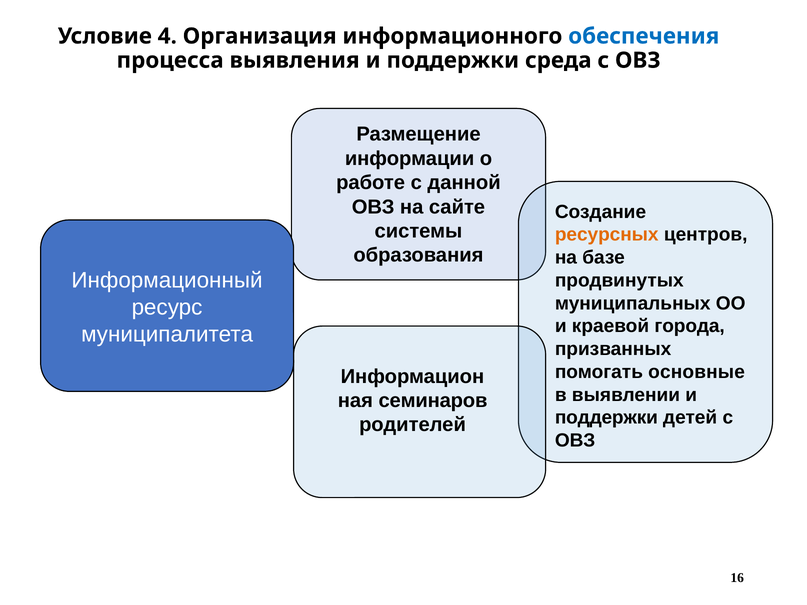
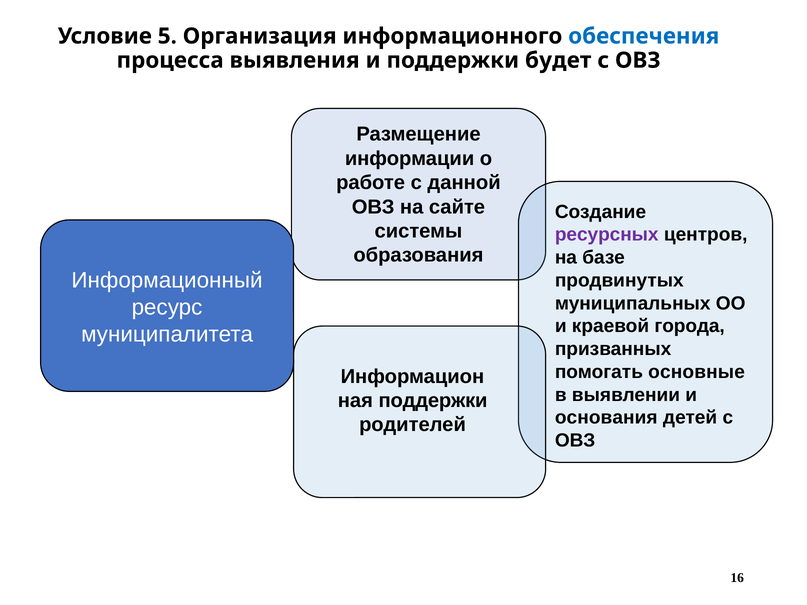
4: 4 -> 5
среда: среда -> будет
ресурсных colour: orange -> purple
семинаров at (433, 401): семинаров -> поддержки
поддержки at (606, 418): поддержки -> основания
